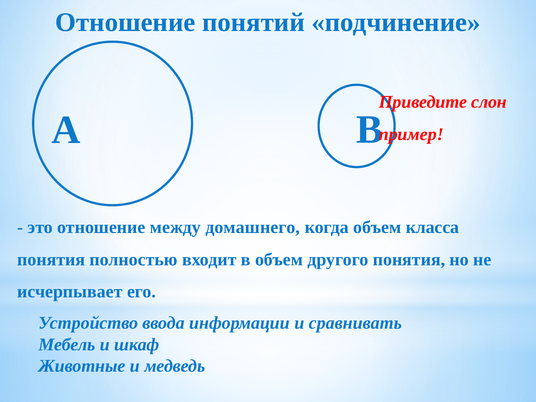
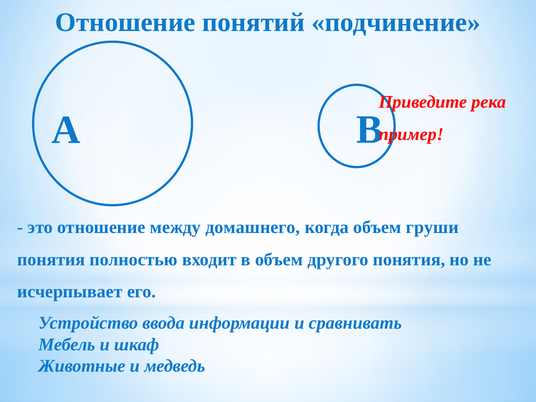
слон: слон -> река
класса: класса -> груши
